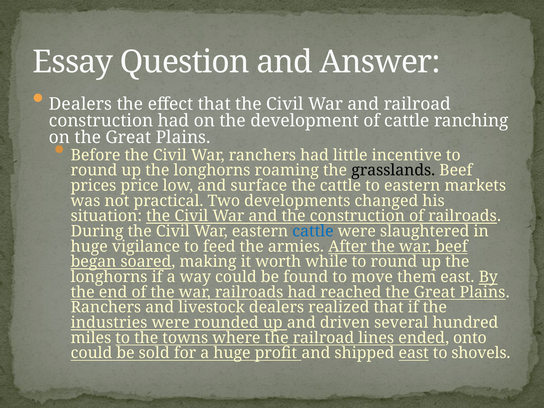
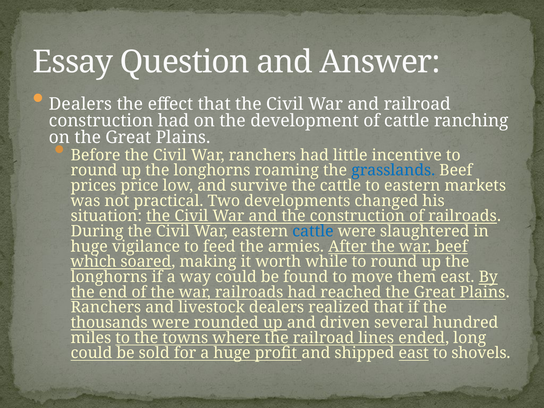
grasslands colour: black -> blue
surface: surface -> survive
began: began -> which
industries: industries -> thousands
onto: onto -> long
